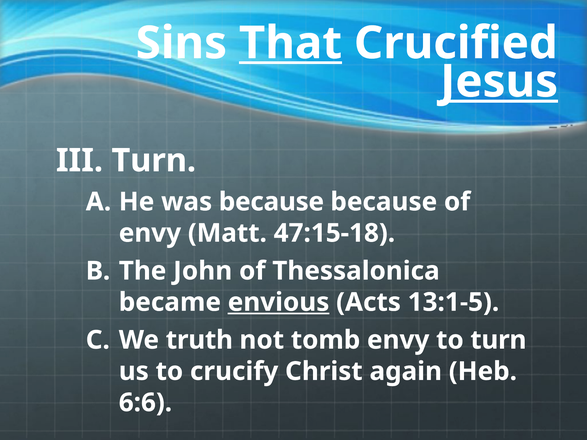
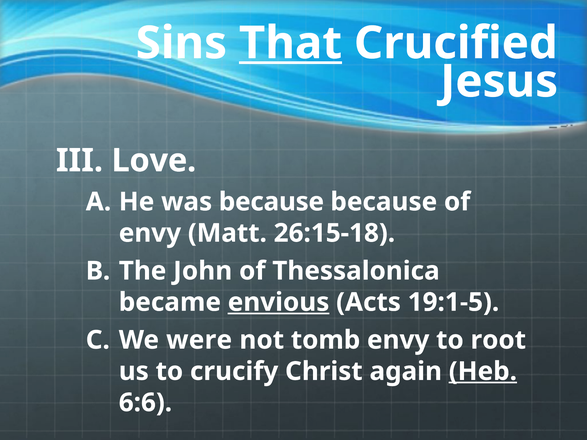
Jesus underline: present -> none
III Turn: Turn -> Love
47:15-18: 47:15-18 -> 26:15-18
13:1-5: 13:1-5 -> 19:1-5
truth: truth -> were
to turn: turn -> root
Heb underline: none -> present
